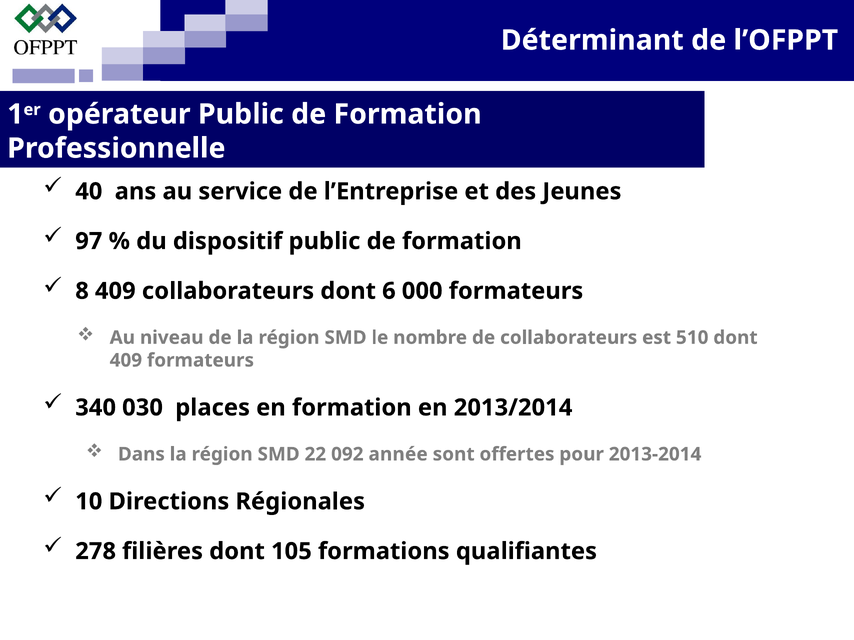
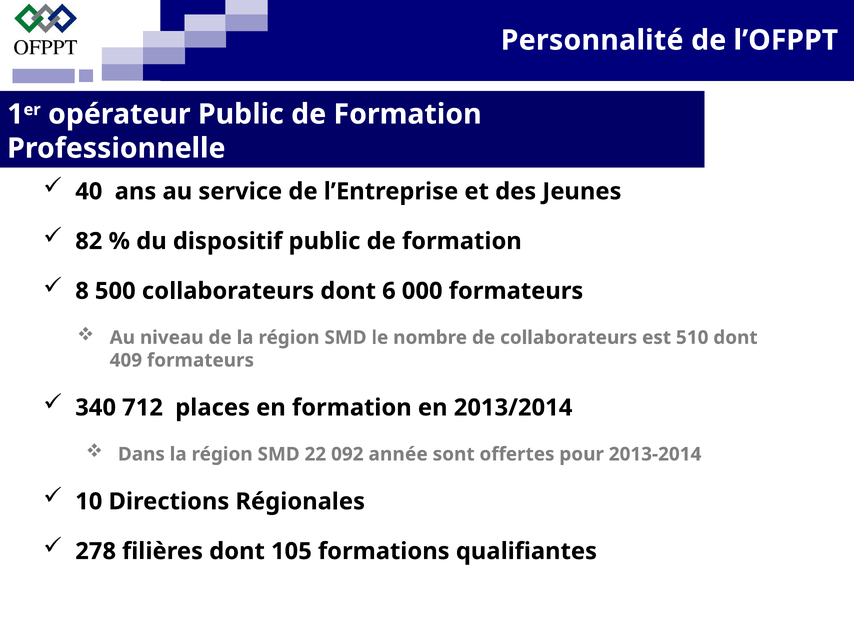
Déterminant: Déterminant -> Personnalité
97: 97 -> 82
8 409: 409 -> 500
030: 030 -> 712
